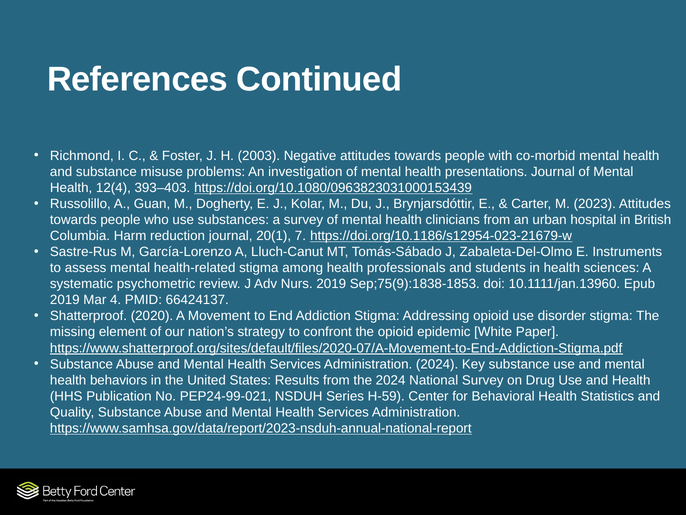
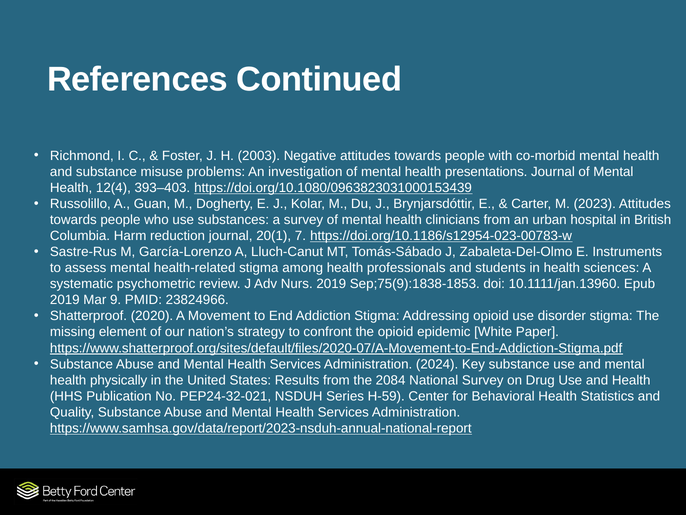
https://doi.org/10.1186/s12954-023-21679-w: https://doi.org/10.1186/s12954-023-21679-w -> https://doi.org/10.1186/s12954-023-00783-w
4: 4 -> 9
66424137: 66424137 -> 23824966
behaviors: behaviors -> physically
the 2024: 2024 -> 2084
PEP24-99-021: PEP24-99-021 -> PEP24-32-021
